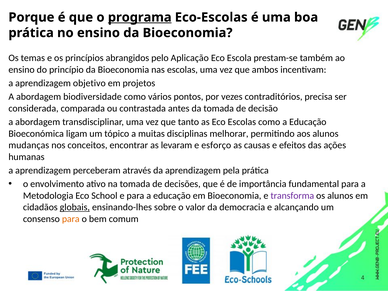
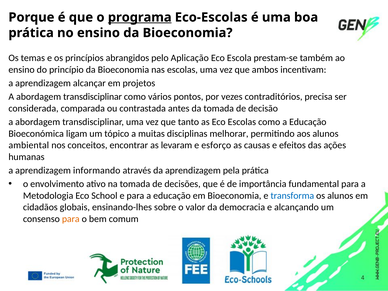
objetivo: objetivo -> alcançar
biodiversidade at (92, 97): biodiversidade -> transdisciplinar
mudanças: mudanças -> ambiental
perceberam: perceberam -> informando
transforma colour: purple -> blue
globais underline: present -> none
